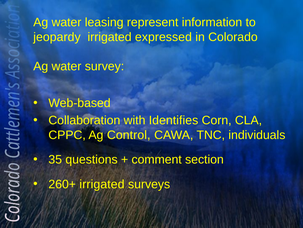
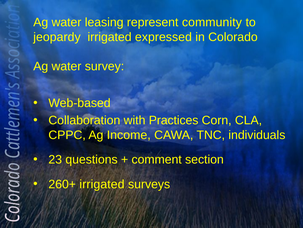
information: information -> community
Identifies: Identifies -> Practices
Control: Control -> Income
35: 35 -> 23
